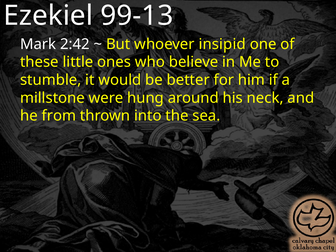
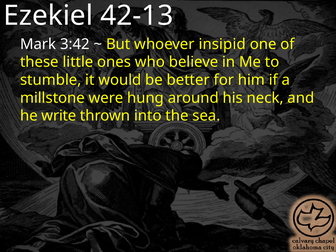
99-13: 99-13 -> 42-13
2:42: 2:42 -> 3:42
from: from -> write
